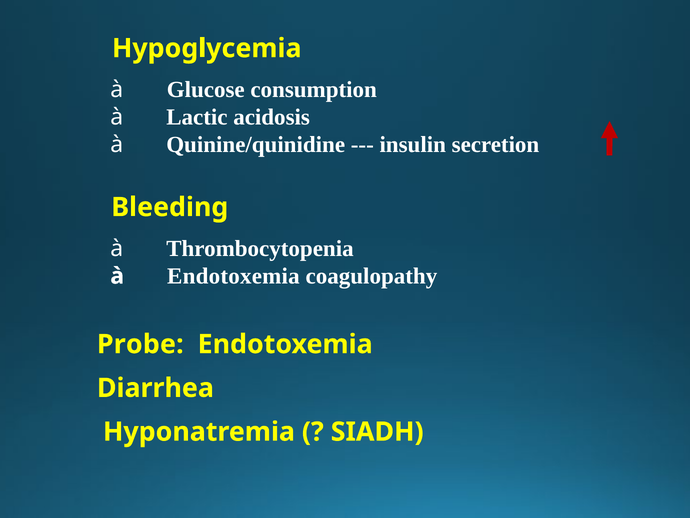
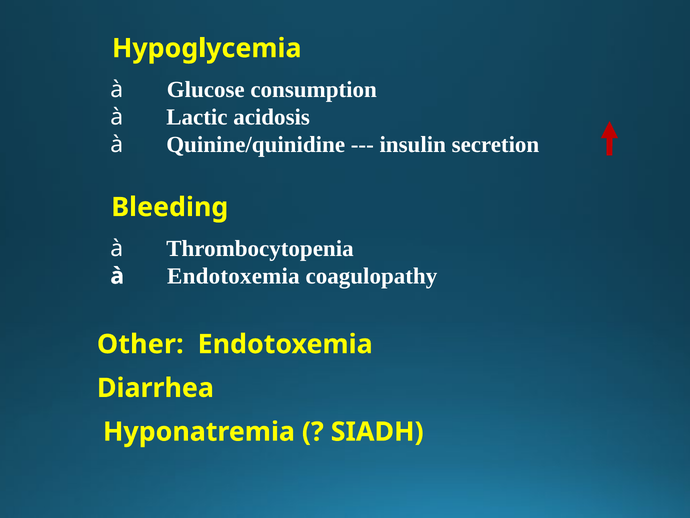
Probe: Probe -> Other
